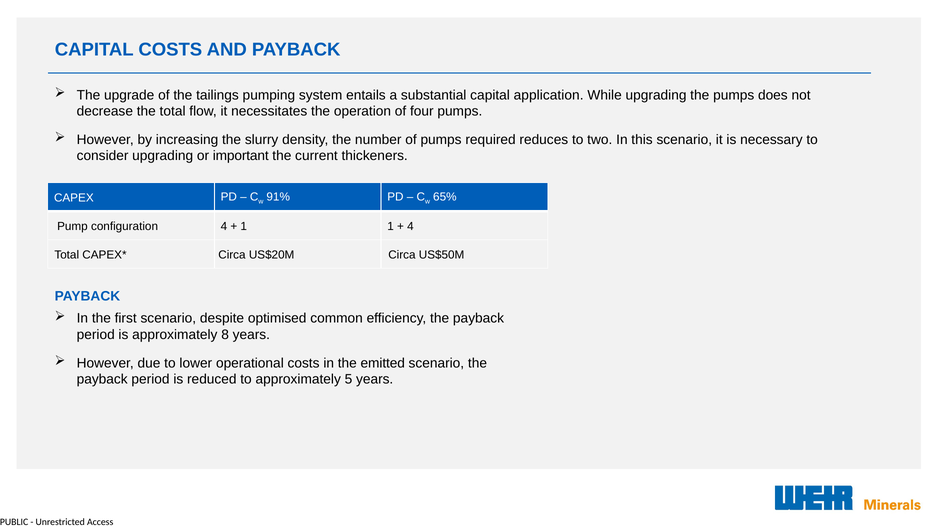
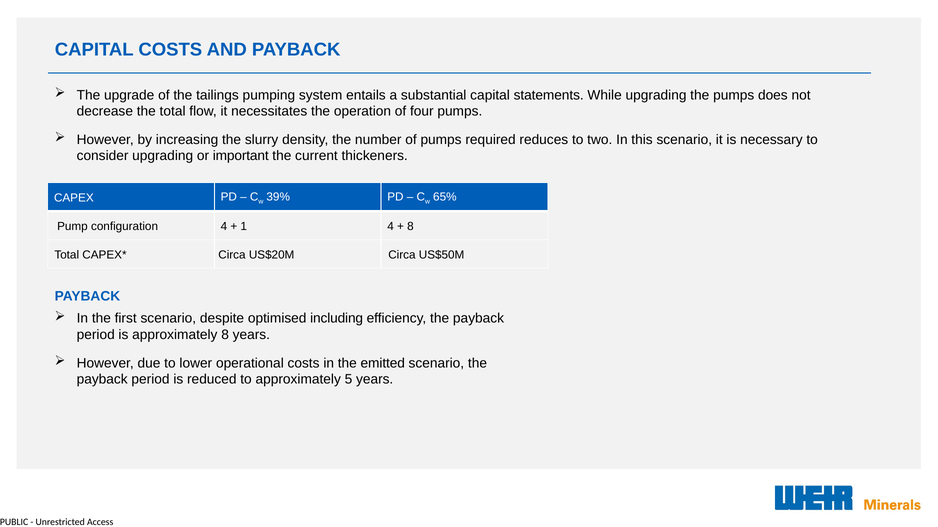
application: application -> statements
91%: 91% -> 39%
1 1: 1 -> 4
4 at (410, 226): 4 -> 8
common: common -> including
